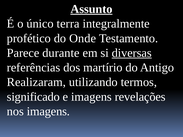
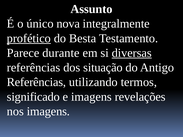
Assunto underline: present -> none
terra: terra -> nova
profético underline: none -> present
Onde: Onde -> Besta
martírio: martírio -> situação
Realizaram at (36, 82): Realizaram -> Referências
